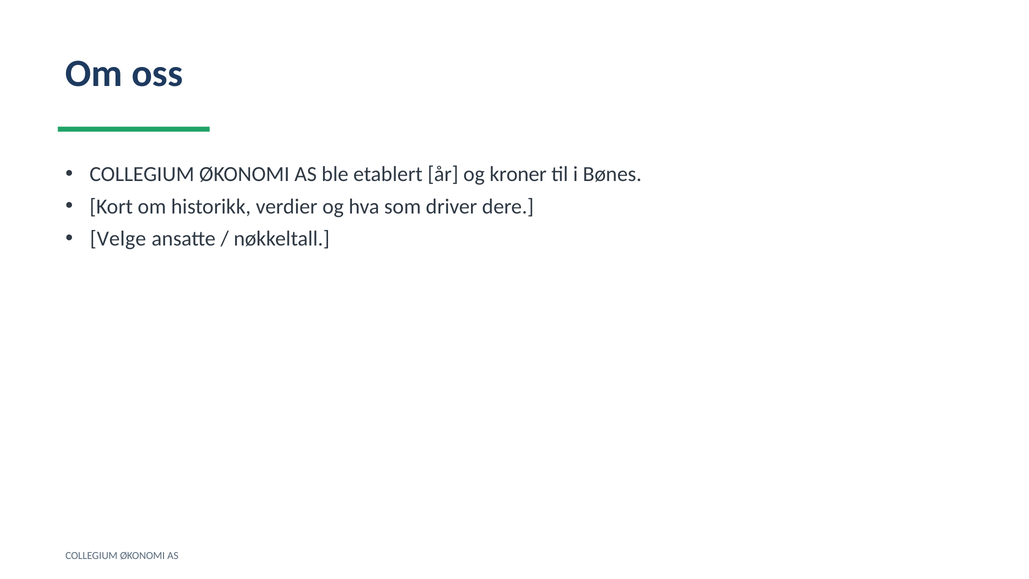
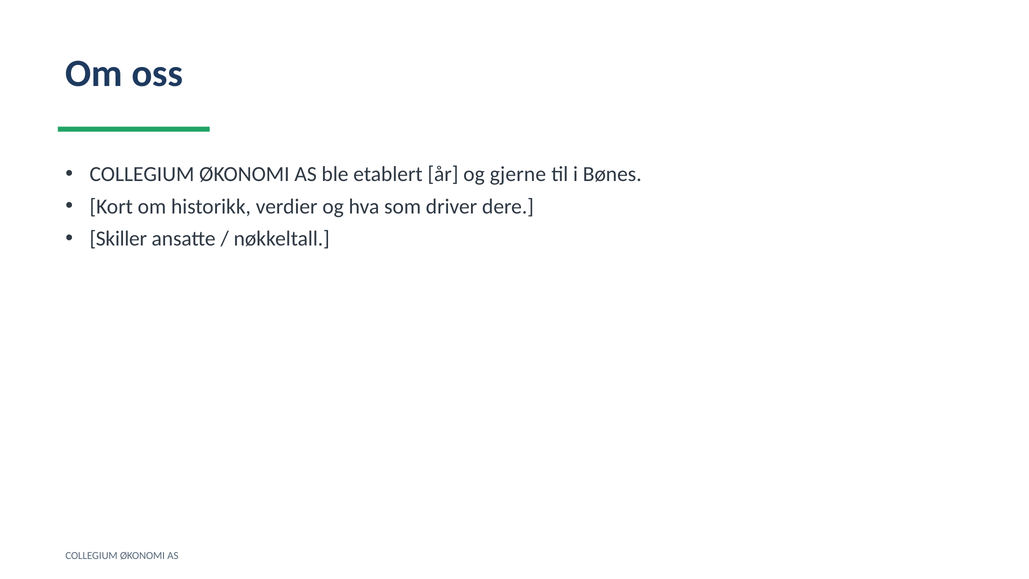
kroner: kroner -> gjerne
Velge: Velge -> Skiller
